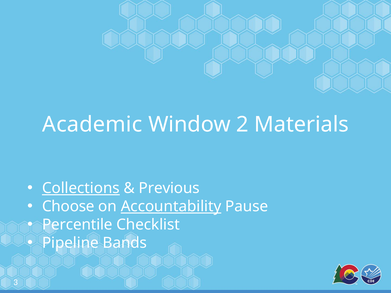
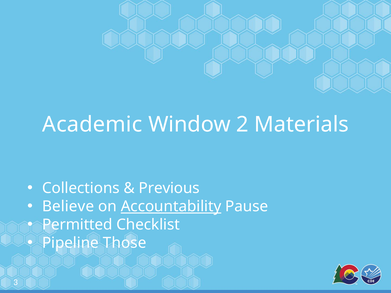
Collections underline: present -> none
Choose: Choose -> Believe
Percentile: Percentile -> Permitted
Bands: Bands -> Those
